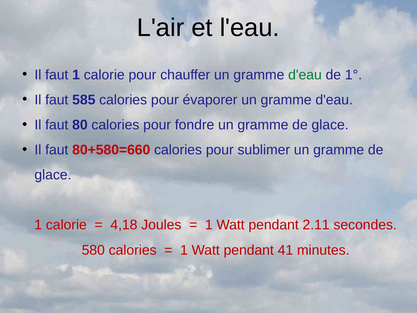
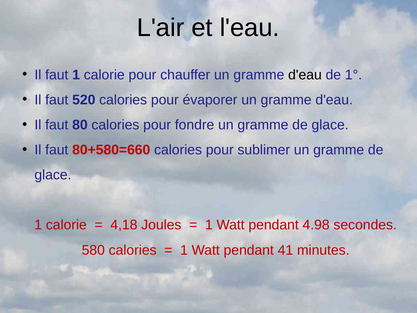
d'eau at (305, 75) colour: green -> black
585: 585 -> 520
2.11: 2.11 -> 4.98
